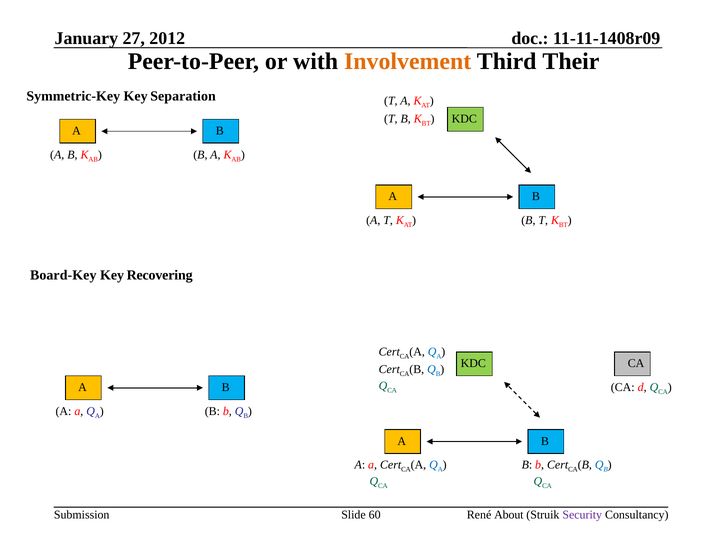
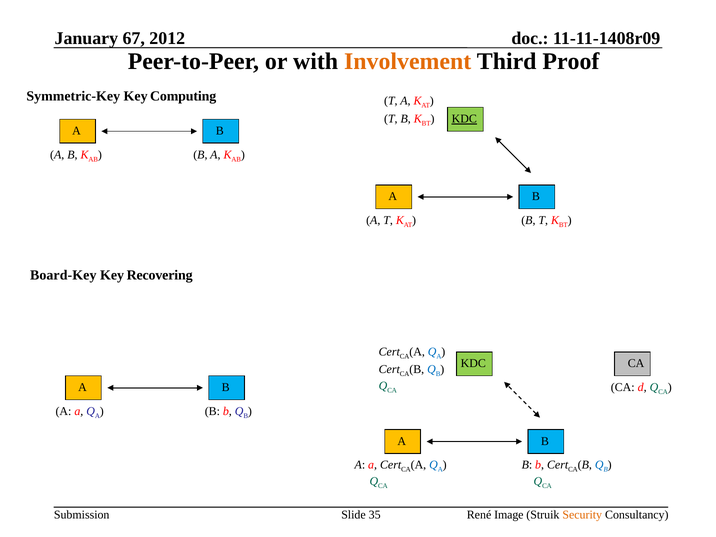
27: 27 -> 67
Their: Their -> Proof
Separation: Separation -> Computing
KDC at (464, 119) underline: none -> present
60: 60 -> 35
About: About -> Image
Security colour: purple -> orange
